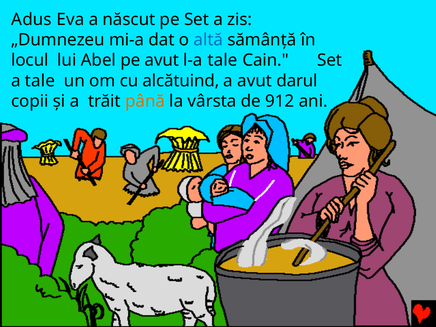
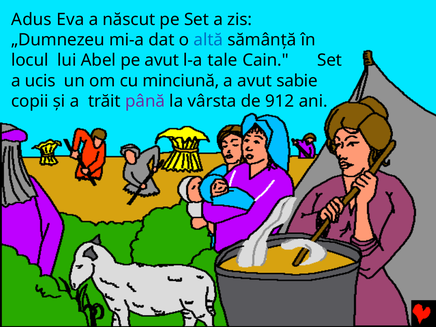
a tale: tale -> ucis
alcătuind: alcătuind -> minciună
darul: darul -> sabie
până colour: orange -> purple
